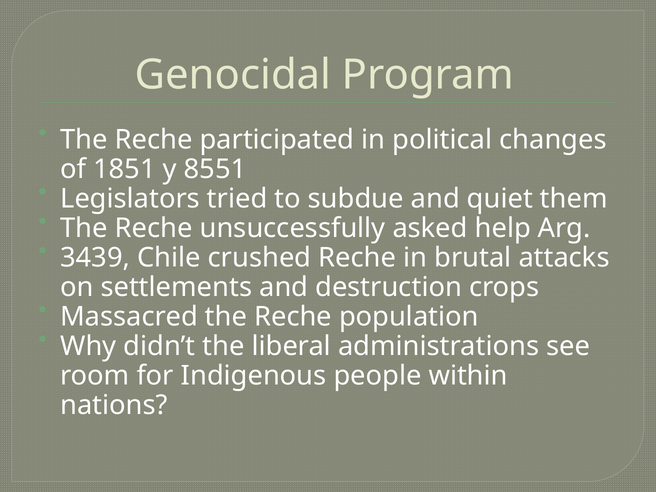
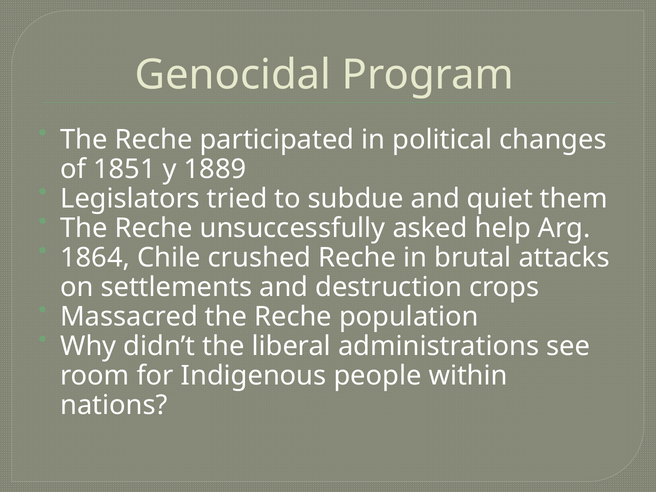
8551: 8551 -> 1889
3439: 3439 -> 1864
